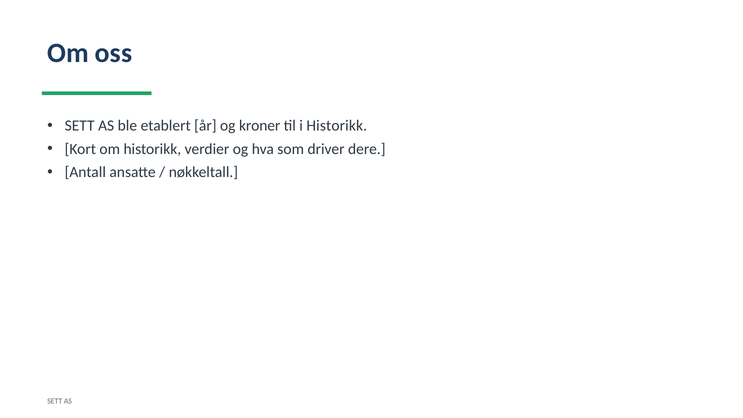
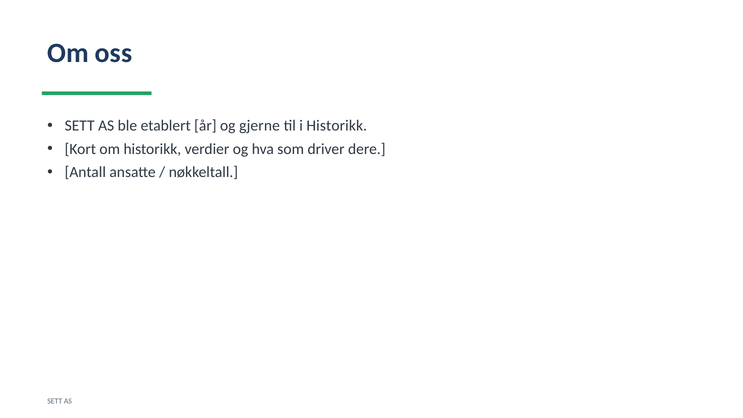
kroner: kroner -> gjerne
